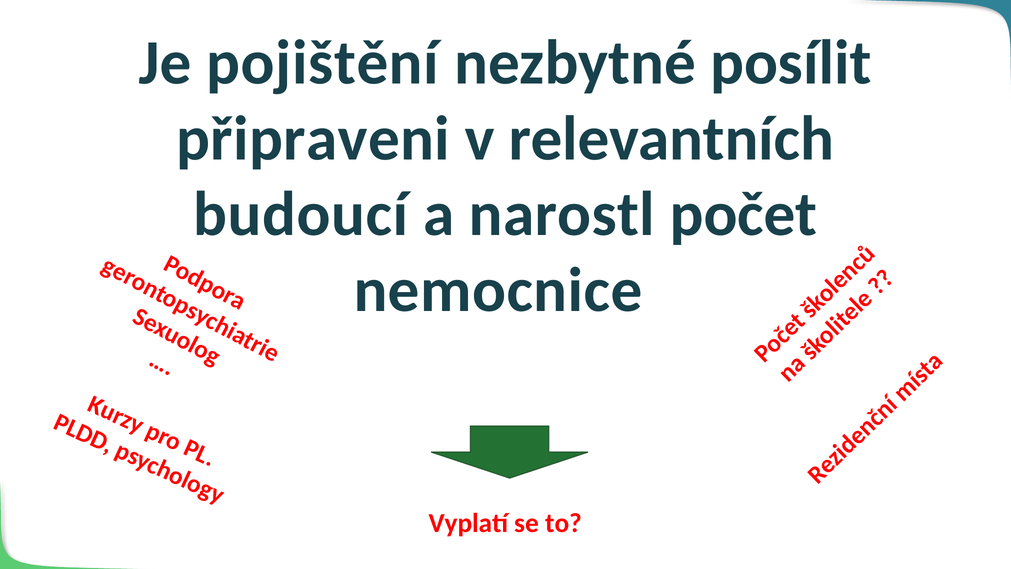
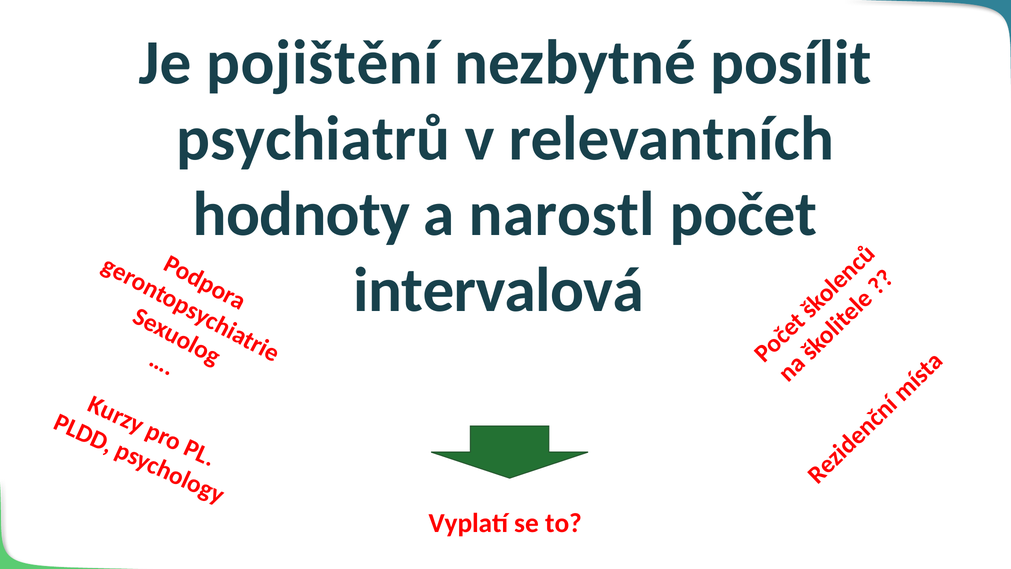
připraveni: připraveni -> psychiatrů
budoucí: budoucí -> hodnoty
nemocnice: nemocnice -> intervalová
